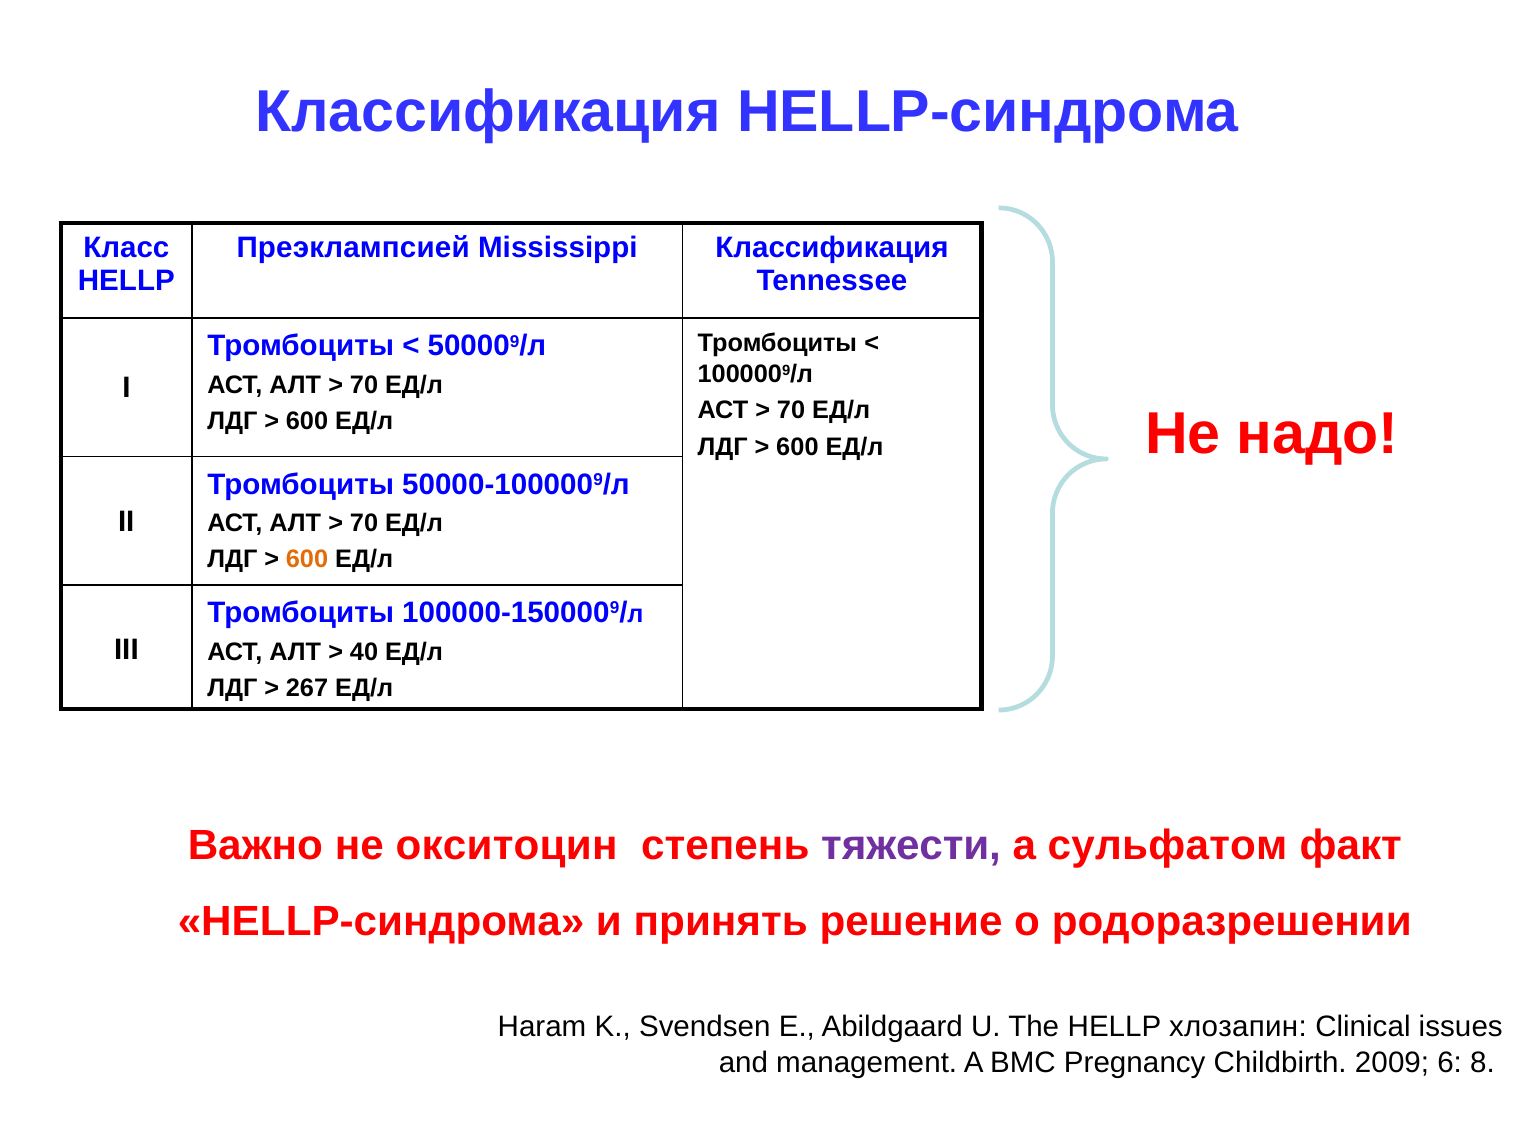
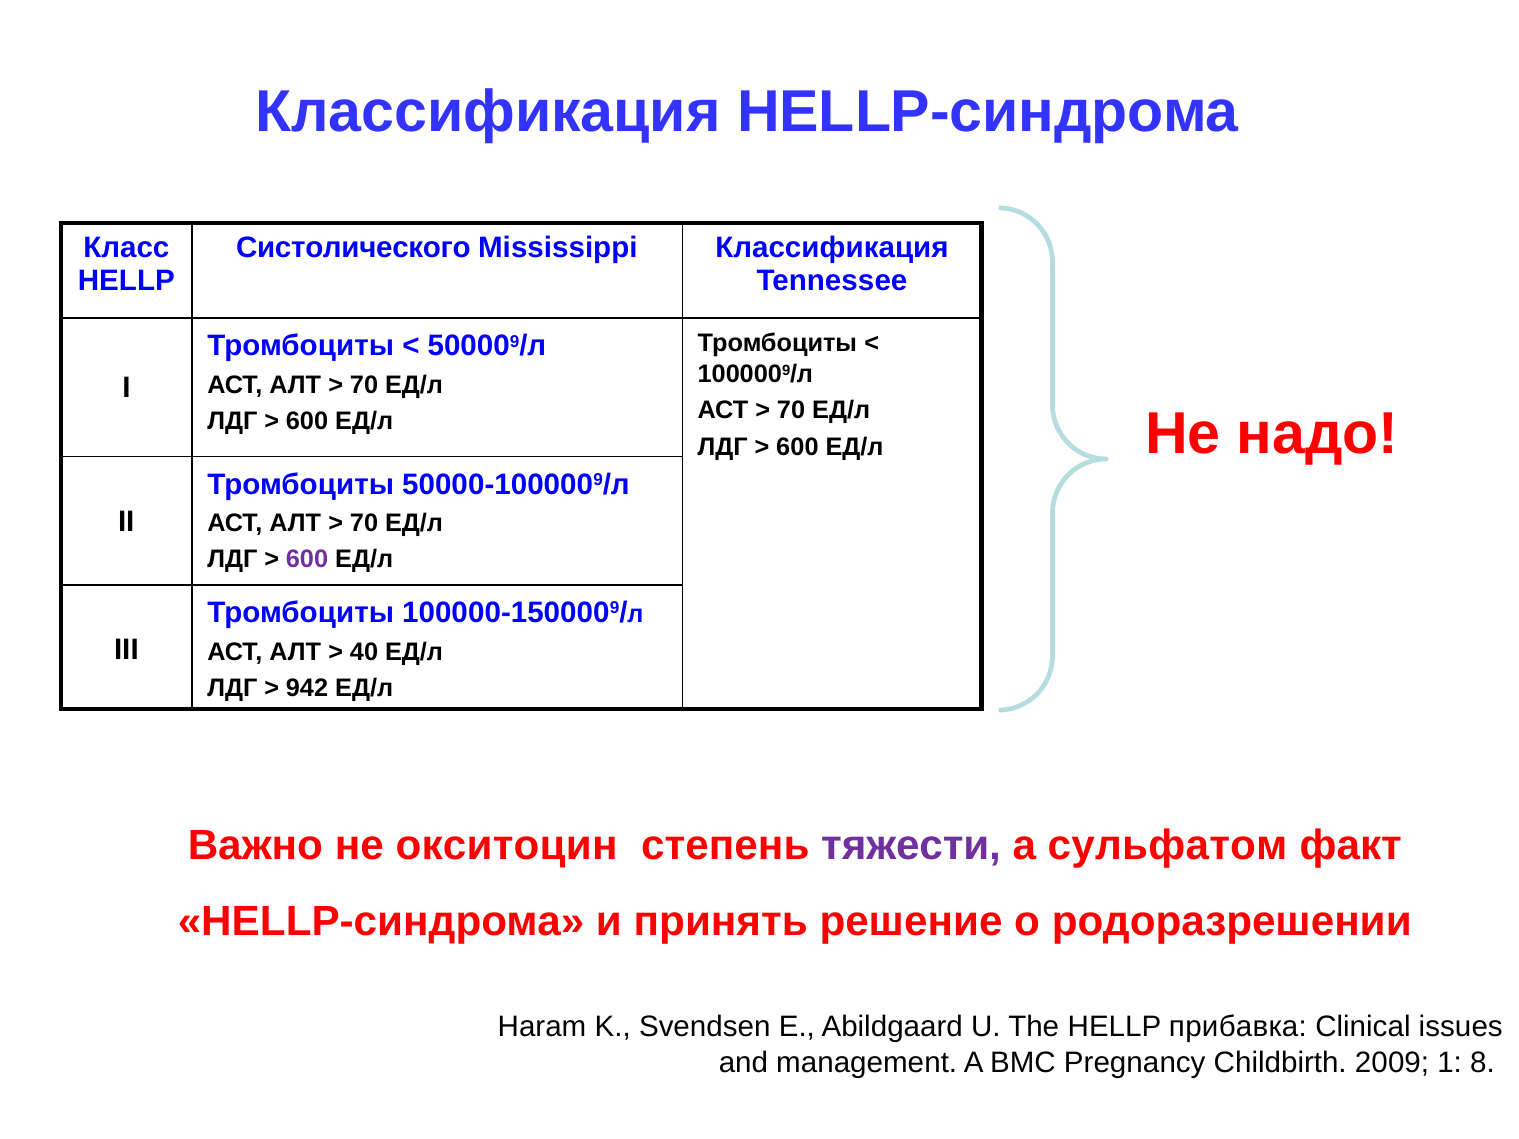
Преэклампсией: Преэклампсией -> Систолического
600 at (307, 560) colour: orange -> purple
267: 267 -> 942
хлозапин: хлозапин -> прибавка
6: 6 -> 1
